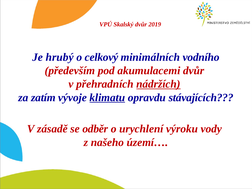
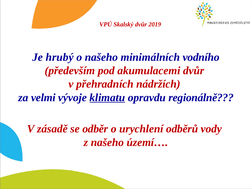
o celkový: celkový -> našeho
nádržích underline: present -> none
zatím: zatím -> velmi
stávajících: stávajících -> regionálně
výroku: výroku -> odběrů
